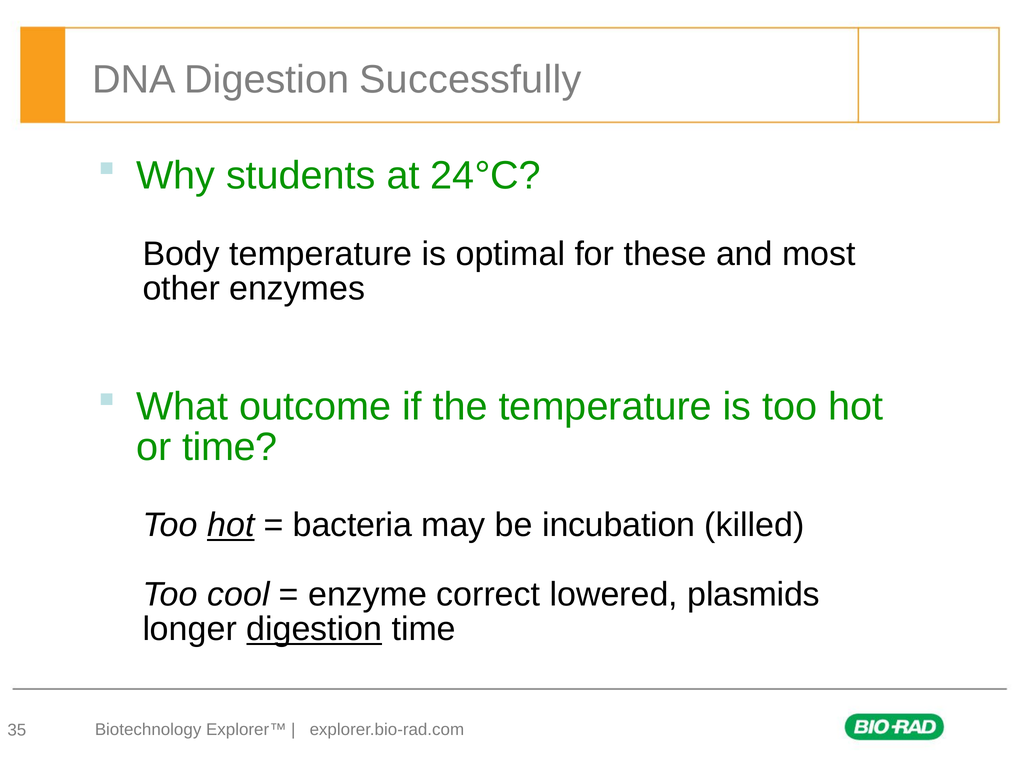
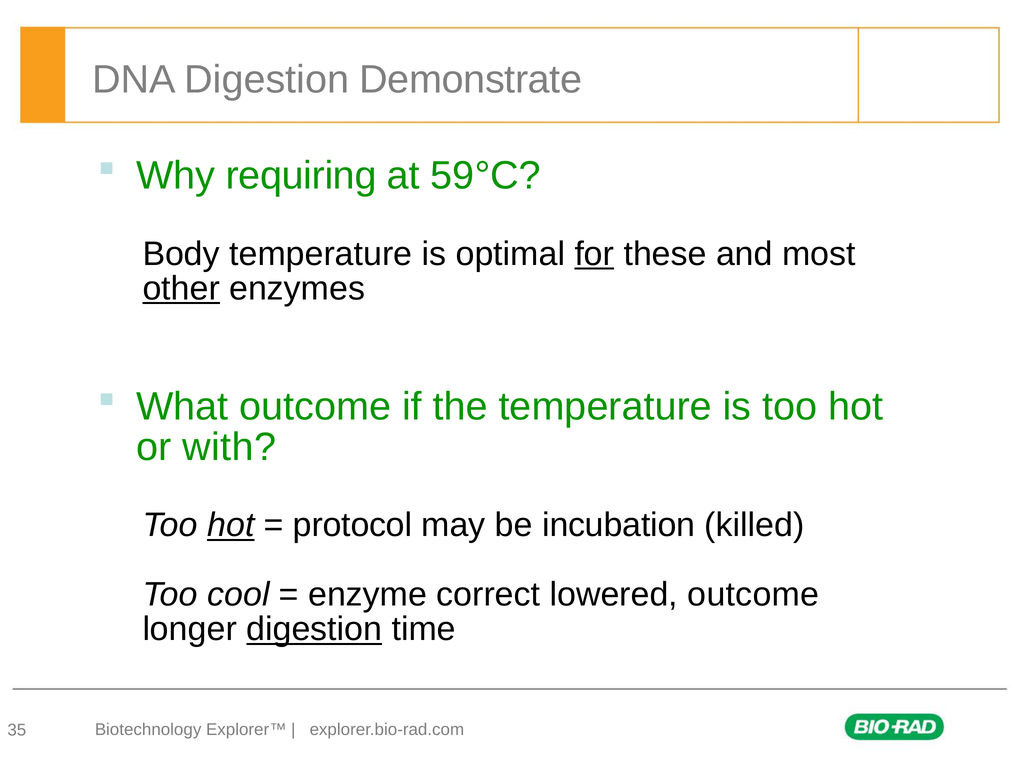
Successfully: Successfully -> Demonstrate
students: students -> requiring
24°C: 24°C -> 59°C
for underline: none -> present
other underline: none -> present
or time: time -> with
bacteria: bacteria -> protocol
lowered plasmids: plasmids -> outcome
